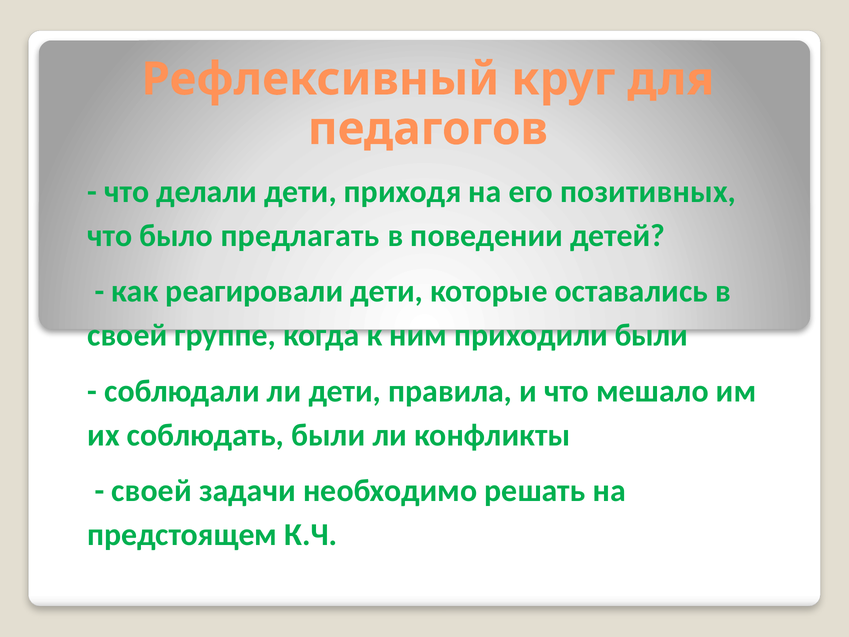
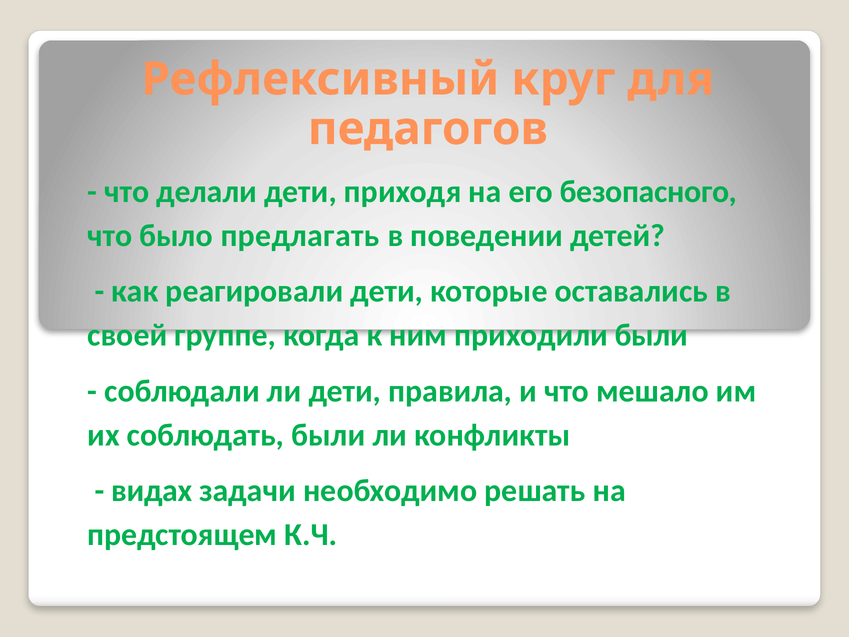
позитивных: позитивных -> безопасного
своей at (152, 491): своей -> видах
